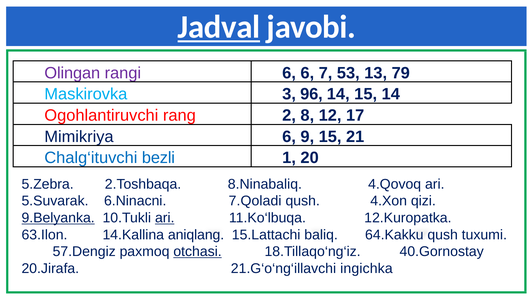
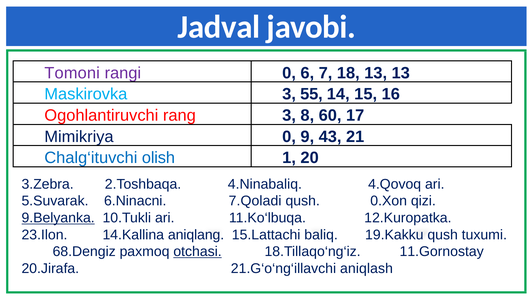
Jadval underline: present -> none
Olingan: Olingan -> Tomoni
rangi 6: 6 -> 0
53: 53 -> 18
13 79: 79 -> 13
96: 96 -> 55
15 14: 14 -> 16
rang 2: 2 -> 3
12: 12 -> 60
Mimikriya 6: 6 -> 0
9 15: 15 -> 43
bezli: bezli -> olish
5.Zebra: 5.Zebra -> 3.Zebra
8.Ninabaliq: 8.Ninabaliq -> 4.Ninabaliq
4.Xon: 4.Xon -> 0.Xon
ari at (165, 218) underline: present -> none
63.Ilon: 63.Ilon -> 23.Ilon
64.Kakku: 64.Kakku -> 19.Kakku
57.Dengiz: 57.Dengiz -> 68.Dengiz
40.Gornostay: 40.Gornostay -> 11.Gornostay
ingichka: ingichka -> aniqlash
